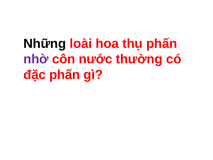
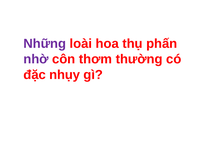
Những colour: black -> purple
nước: nước -> thơm
đặc phấn: phấn -> nhụy
